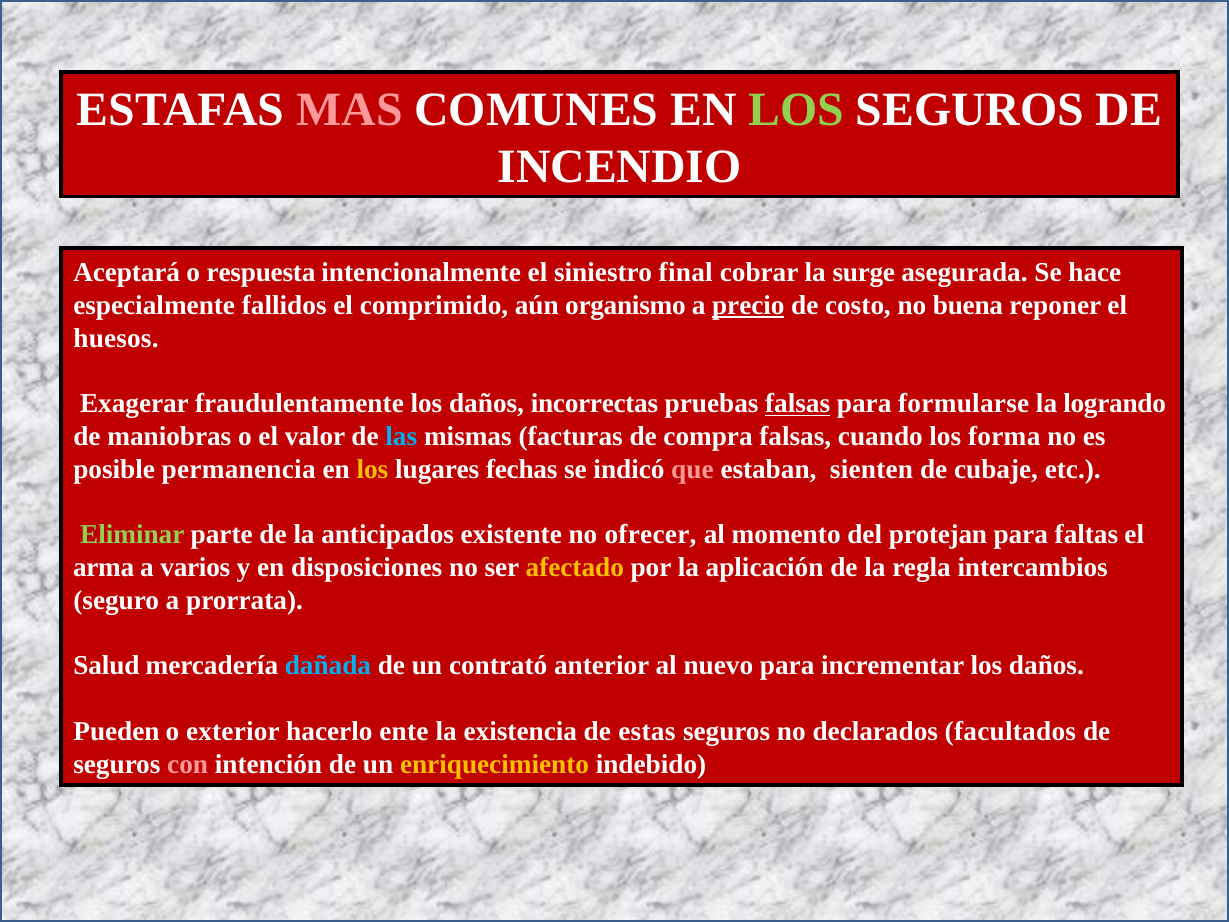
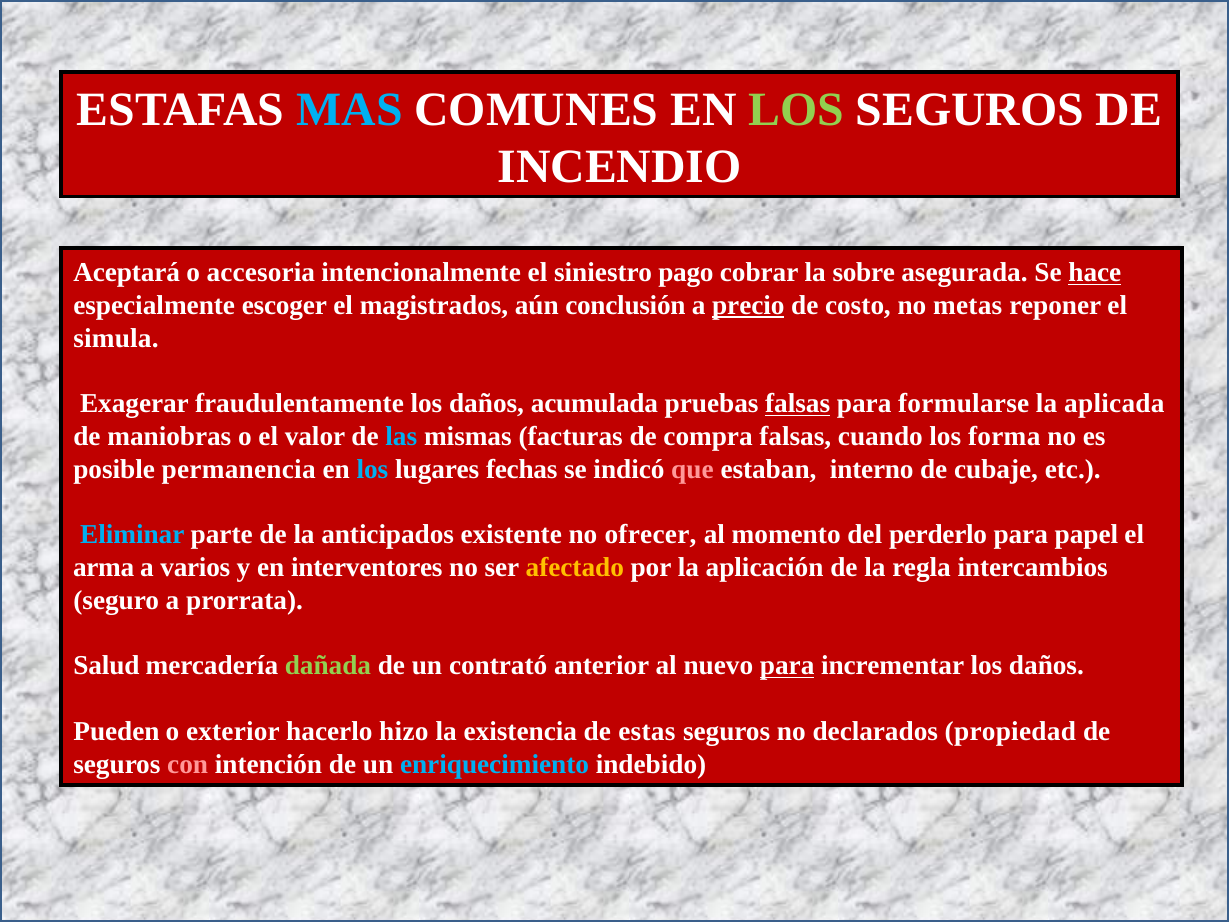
MAS colour: pink -> light blue
respuesta: respuesta -> accesoria
final: final -> pago
surge: surge -> sobre
hace underline: none -> present
fallidos: fallidos -> escoger
comprimido: comprimido -> magistrados
organismo: organismo -> conclusión
buena: buena -> metas
huesos: huesos -> simula
incorrectas: incorrectas -> acumulada
logrando: logrando -> aplicada
los at (372, 469) colour: yellow -> light blue
sienten: sienten -> interno
Eliminar colour: light green -> light blue
protejan: protejan -> perderlo
faltas: faltas -> papel
disposiciones: disposiciones -> interventores
dañada colour: light blue -> light green
para at (787, 666) underline: none -> present
ente: ente -> hizo
facultados: facultados -> propiedad
enriquecimiento colour: yellow -> light blue
